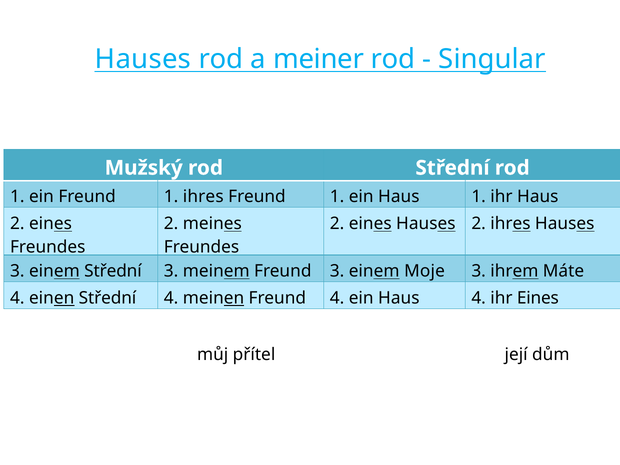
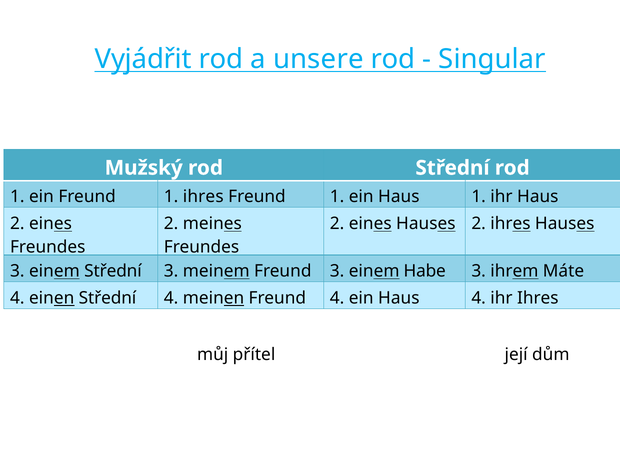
Hauses at (143, 59): Hauses -> Vyjádřit
meiner: meiner -> unsere
Moje: Moje -> Habe
ihr Eines: Eines -> Ihres
